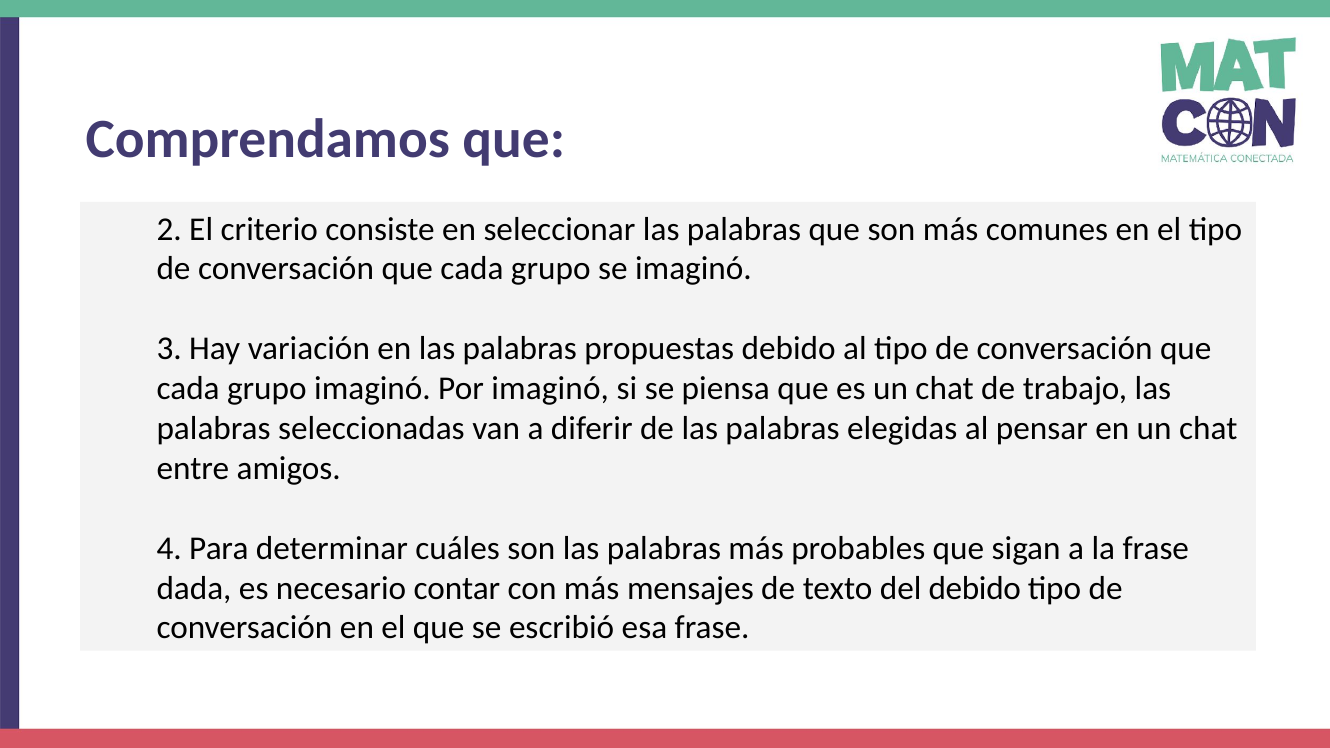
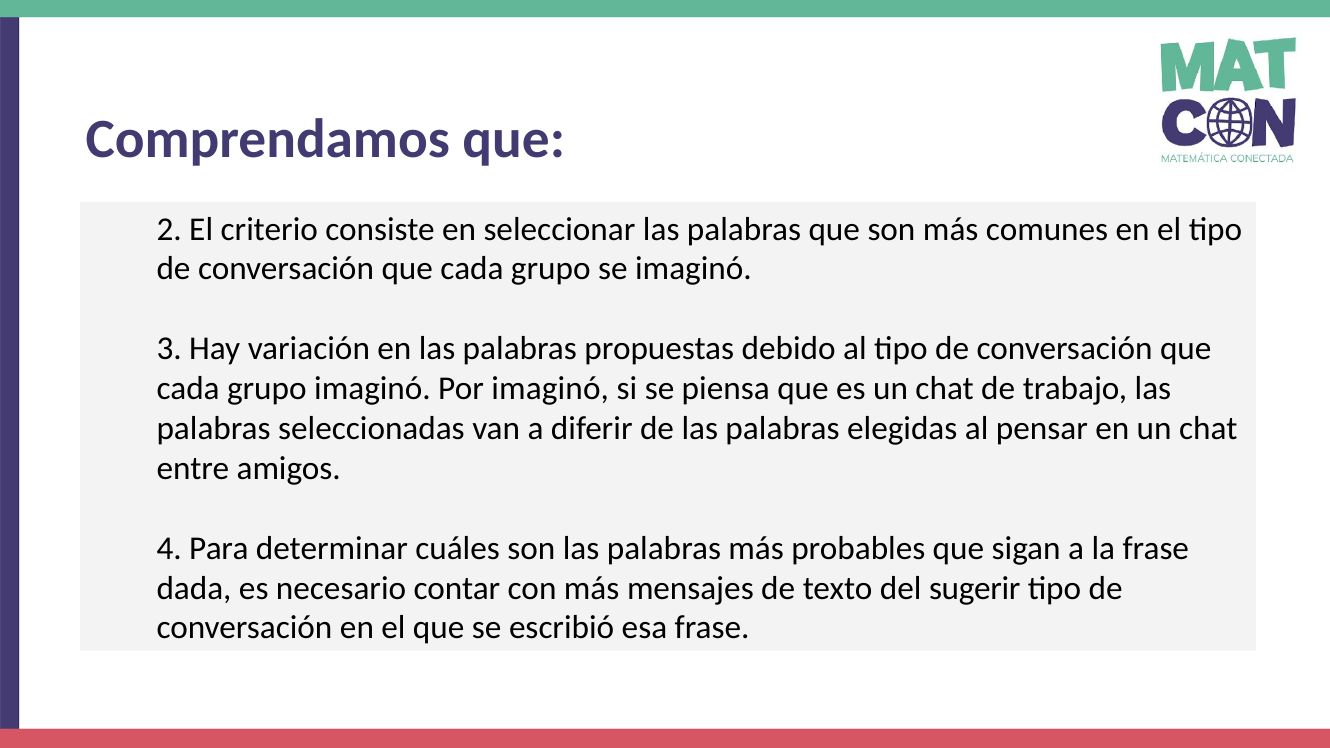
del debido: debido -> sugerir
